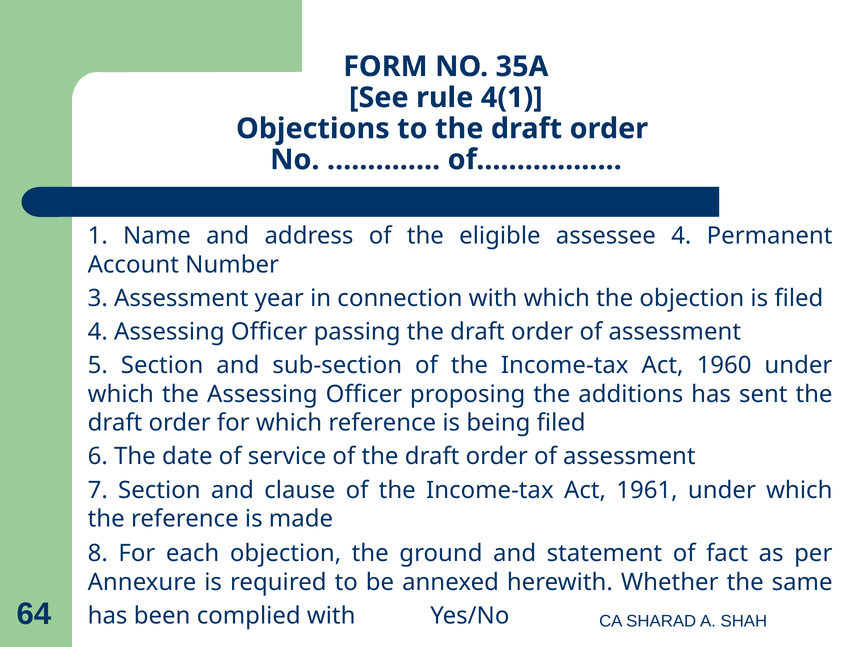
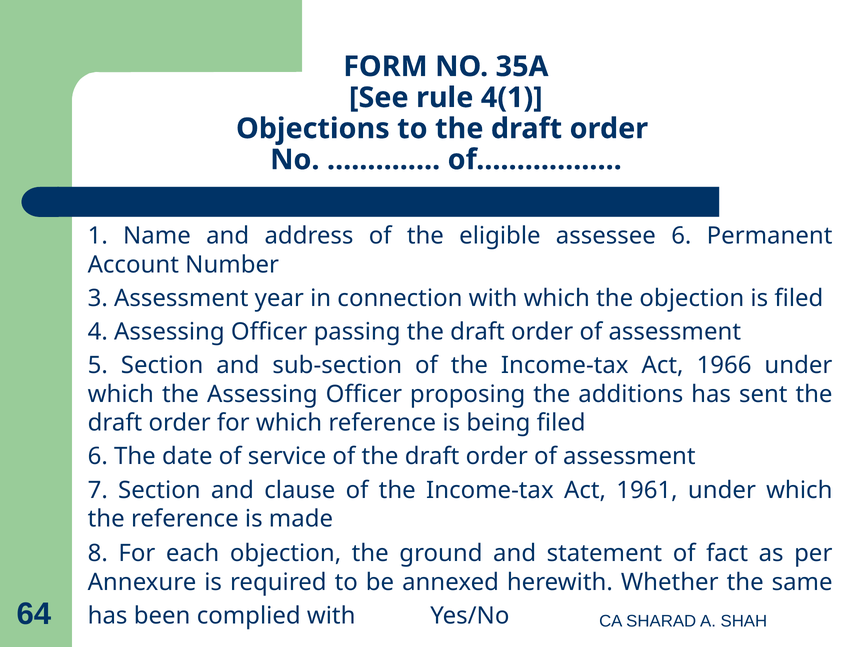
assessee 4: 4 -> 6
1960: 1960 -> 1966
